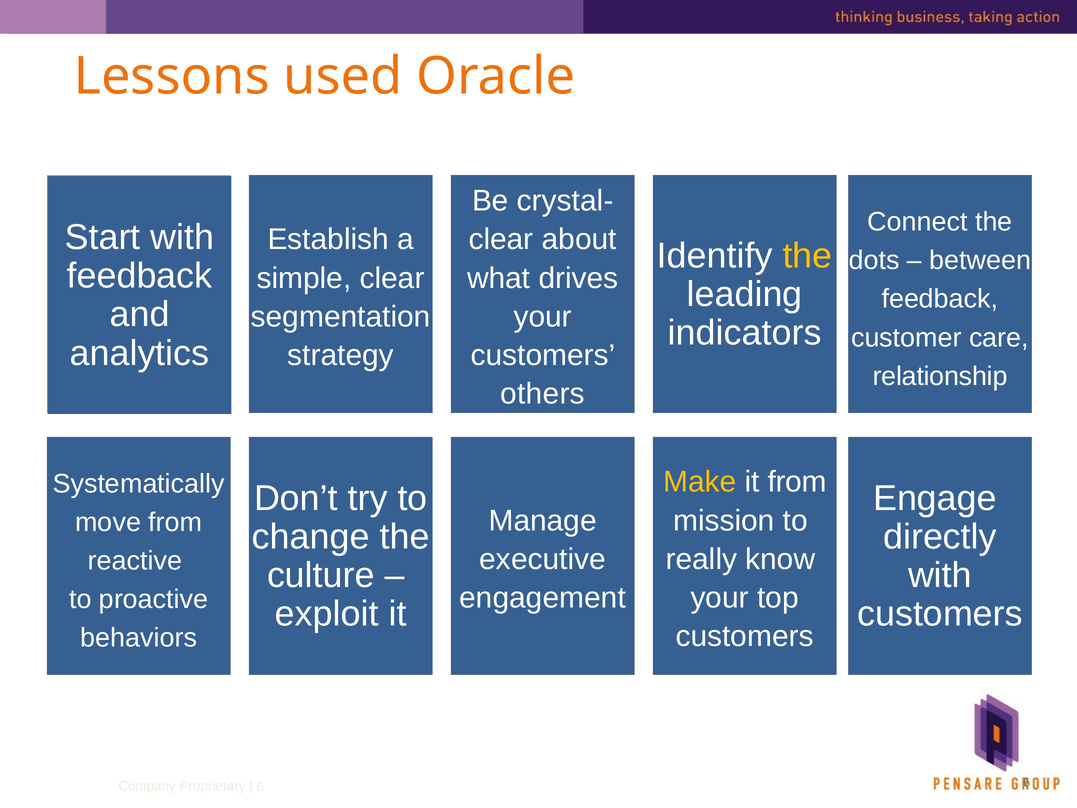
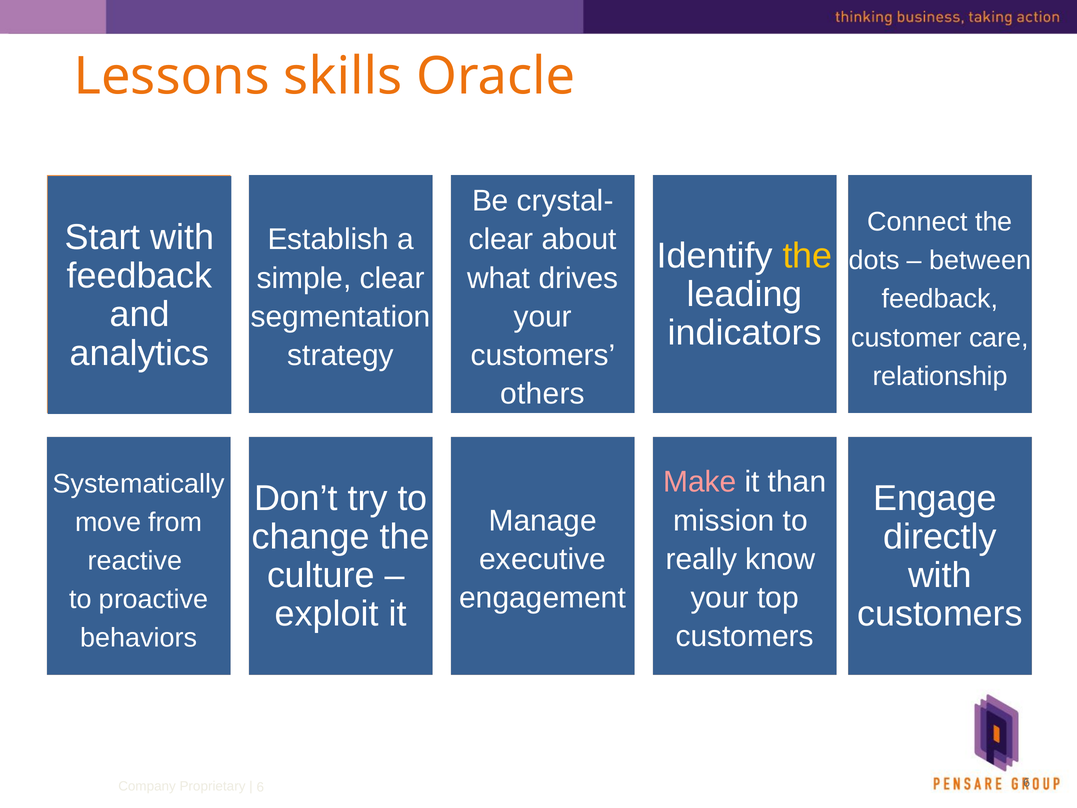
used: used -> skills
Make colour: yellow -> pink
from at (797, 482): from -> than
